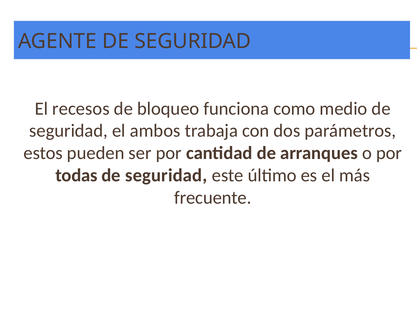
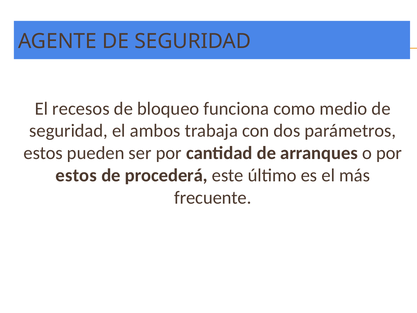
todas at (76, 175): todas -> estos
seguridad at (166, 175): seguridad -> procederá
